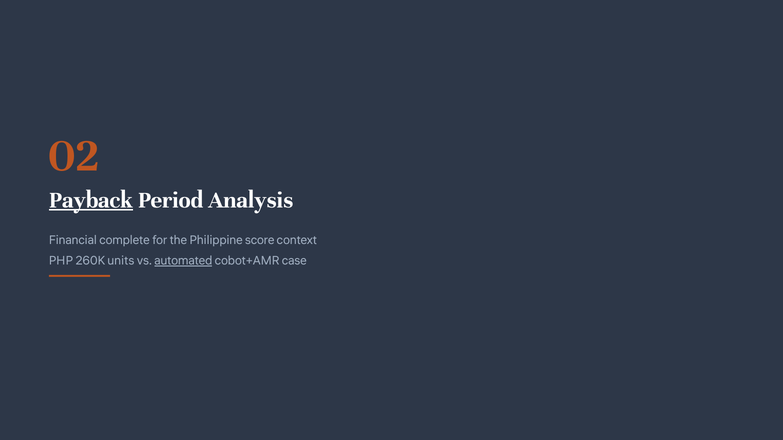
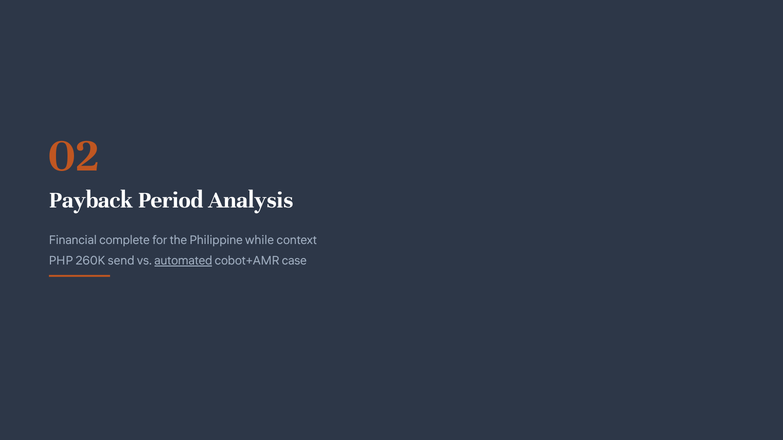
Payback underline: present -> none
score: score -> while
units: units -> send
